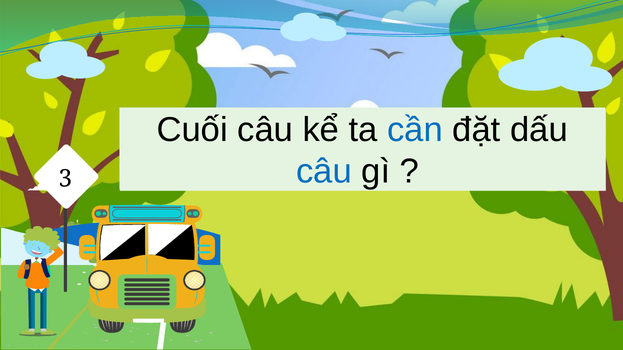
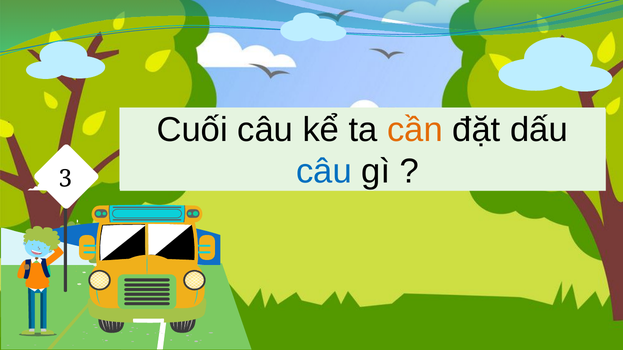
cần colour: blue -> orange
